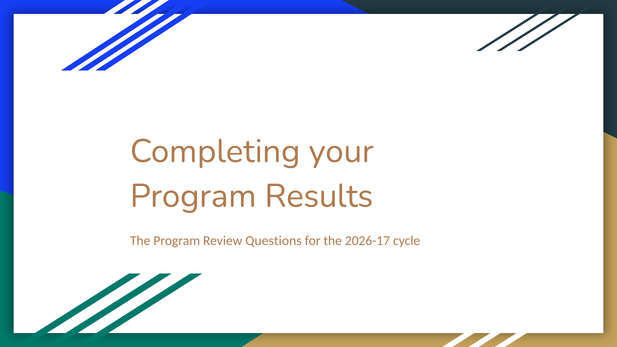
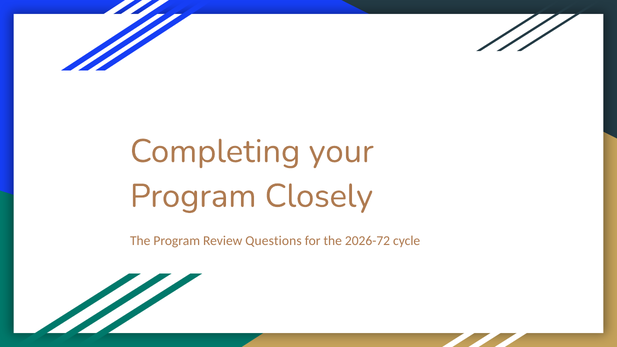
Results: Results -> Closely
2026-17: 2026-17 -> 2026-72
